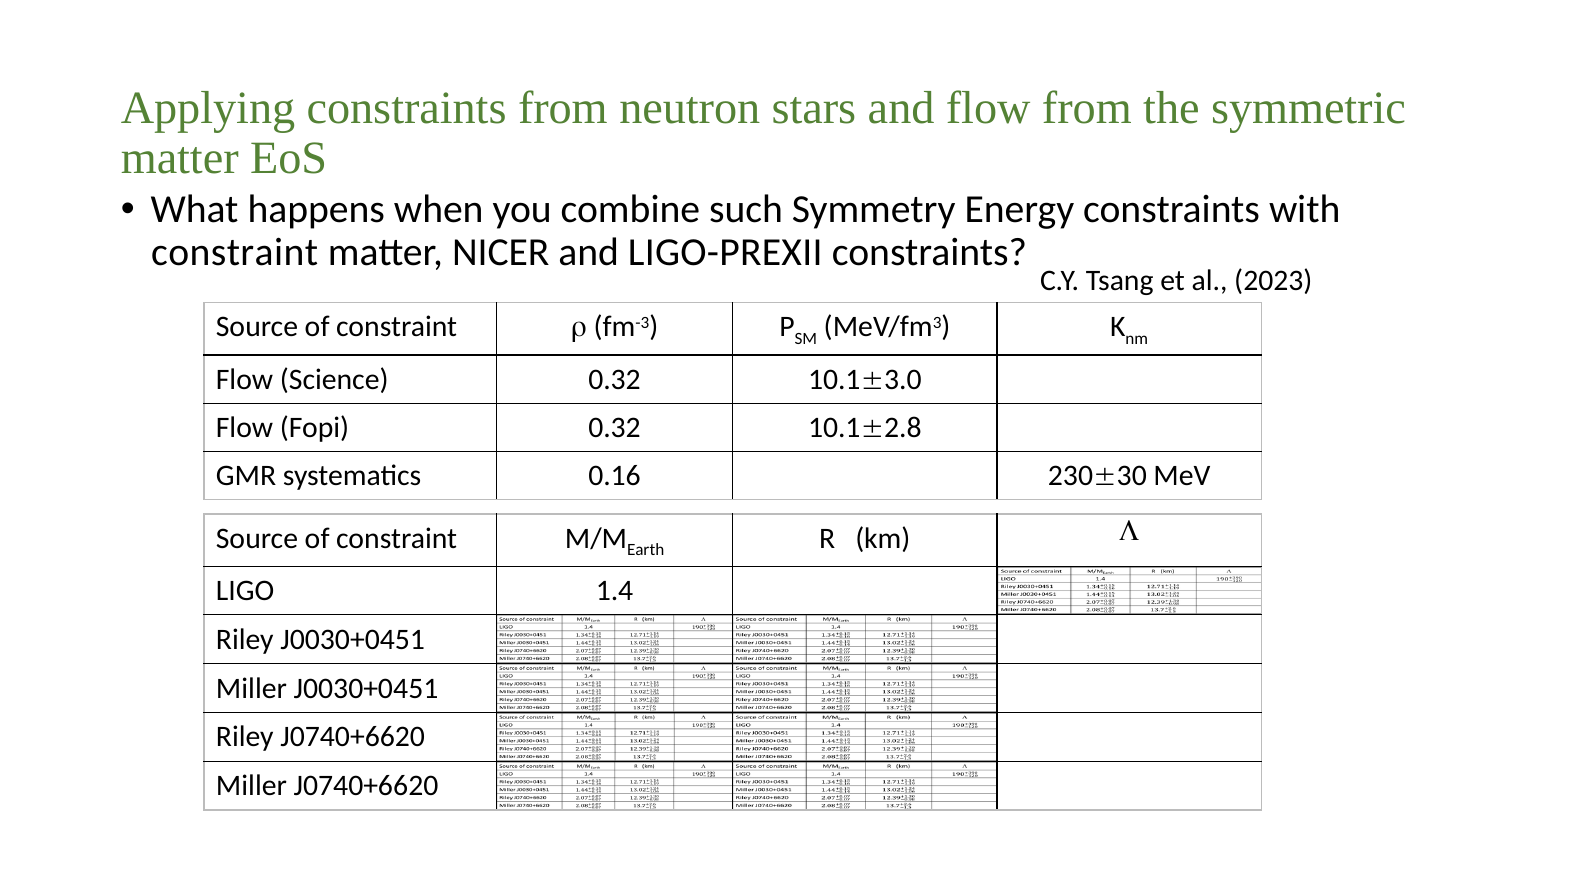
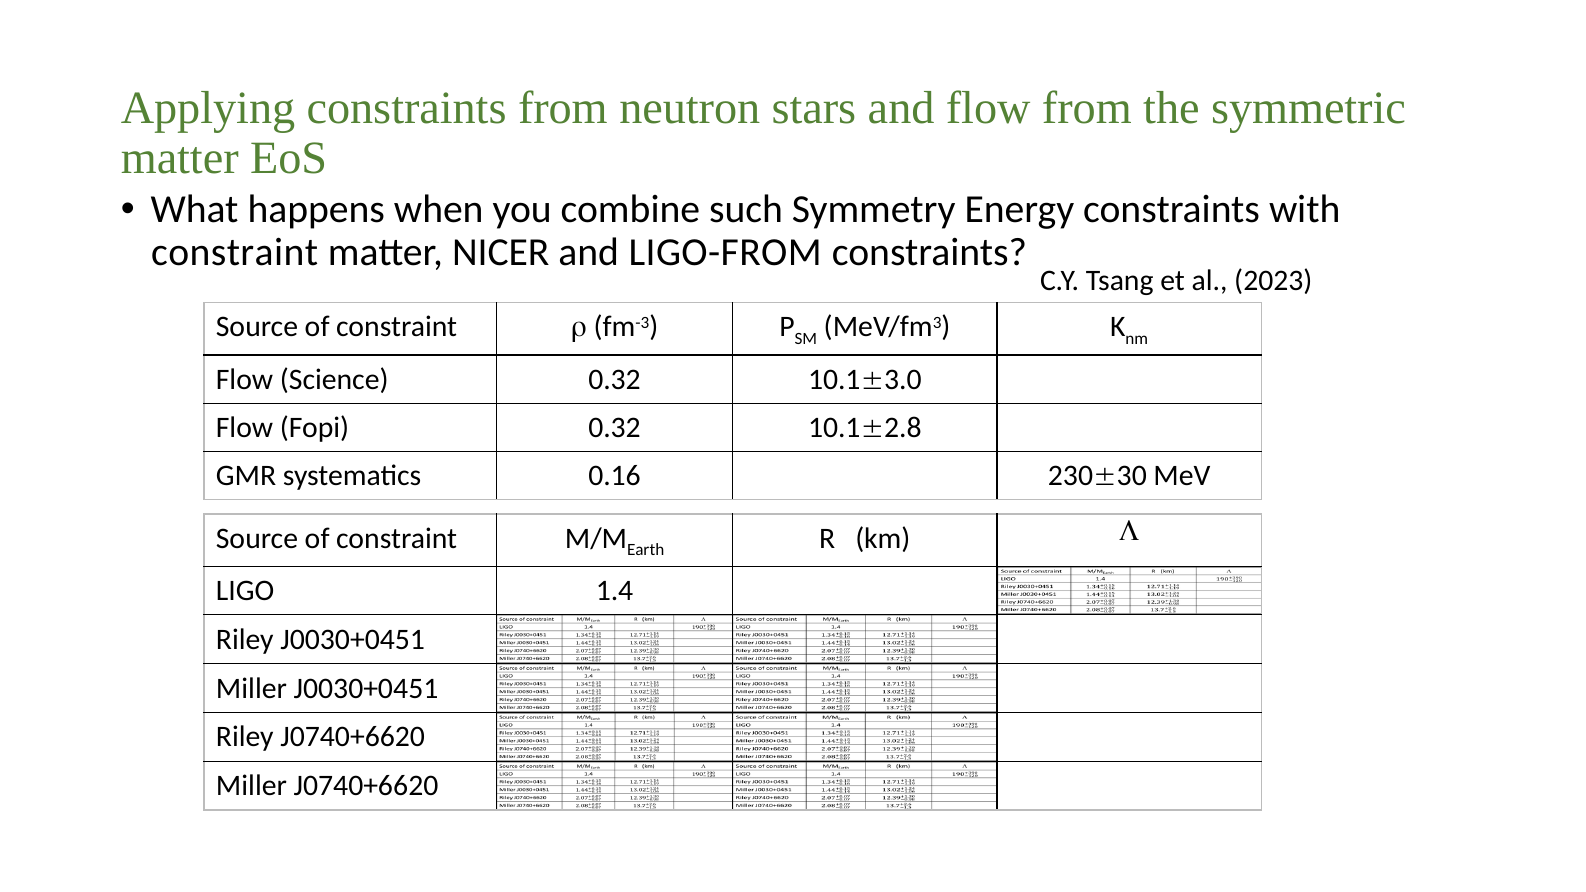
LIGO-PREXII: LIGO-PREXII -> LIGO-FROM
